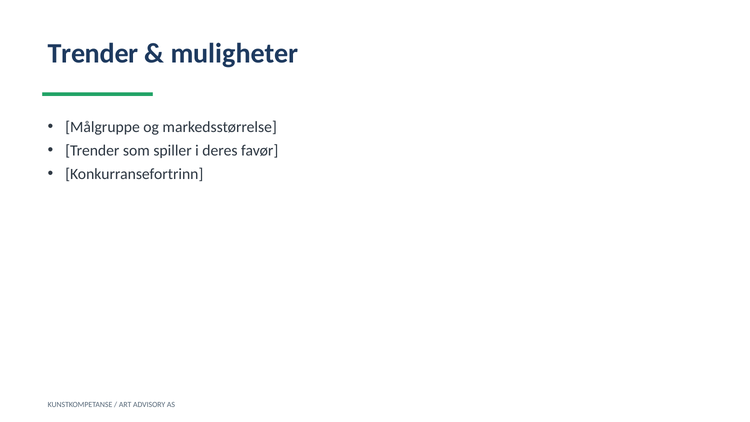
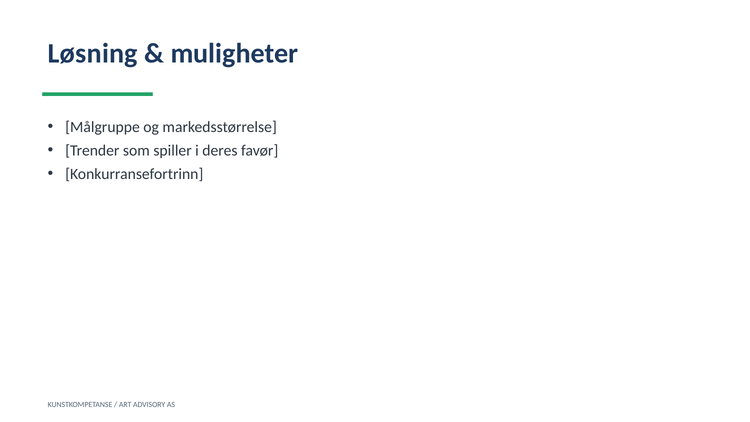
Trender at (93, 54): Trender -> Løsning
